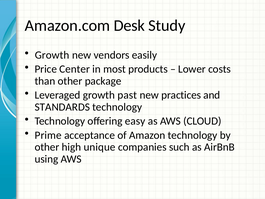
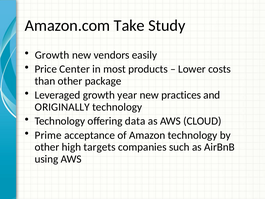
Desk: Desk -> Take
past: past -> year
STANDARDS: STANDARDS -> ORIGINALLY
easy: easy -> data
unique: unique -> targets
